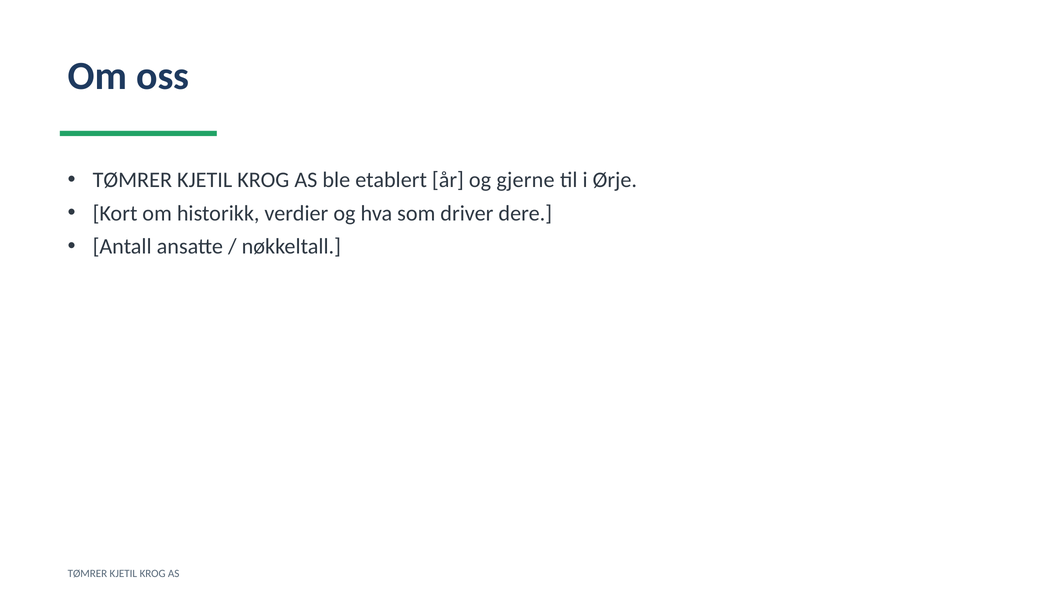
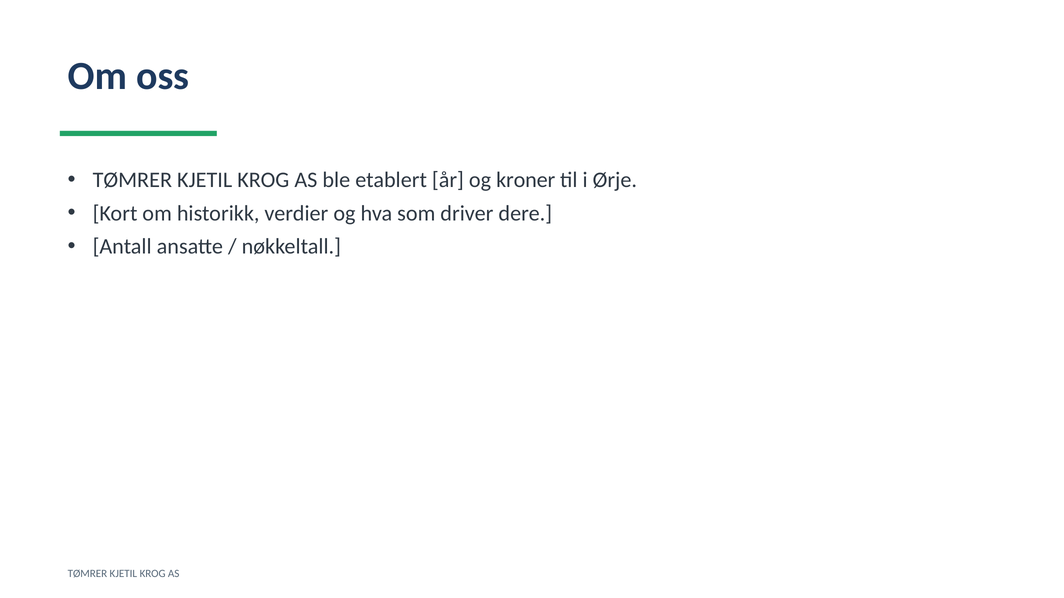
gjerne: gjerne -> kroner
